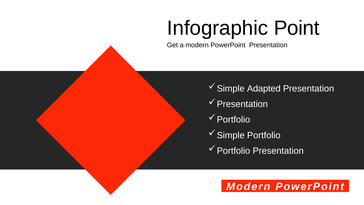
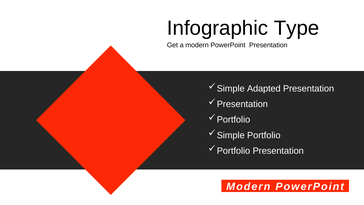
Point: Point -> Type
